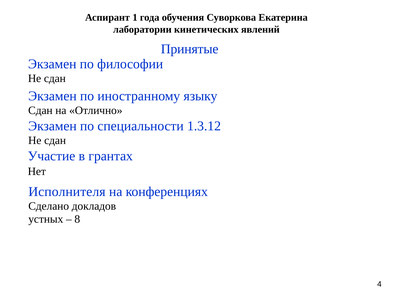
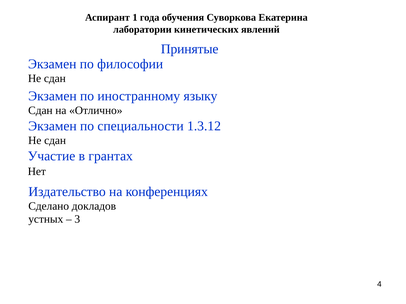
Исполнителя: Исполнителя -> Издательство
8: 8 -> 3
